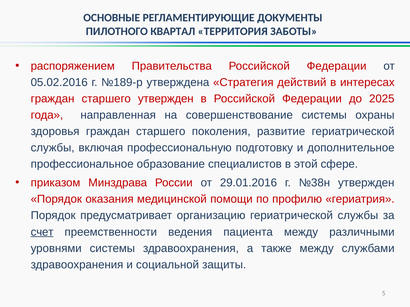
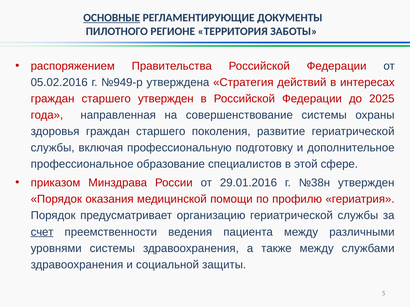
ОСНОВНЫЕ underline: none -> present
КВАРТАЛ: КВАРТАЛ -> РЕГИОНЕ
№189-р: №189-р -> №949-р
